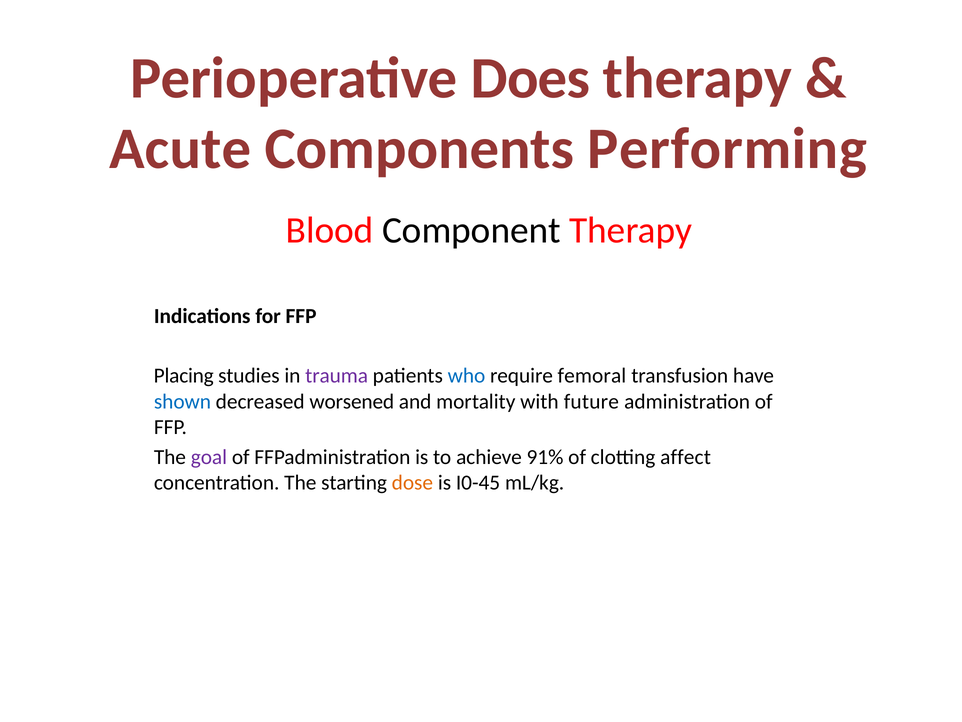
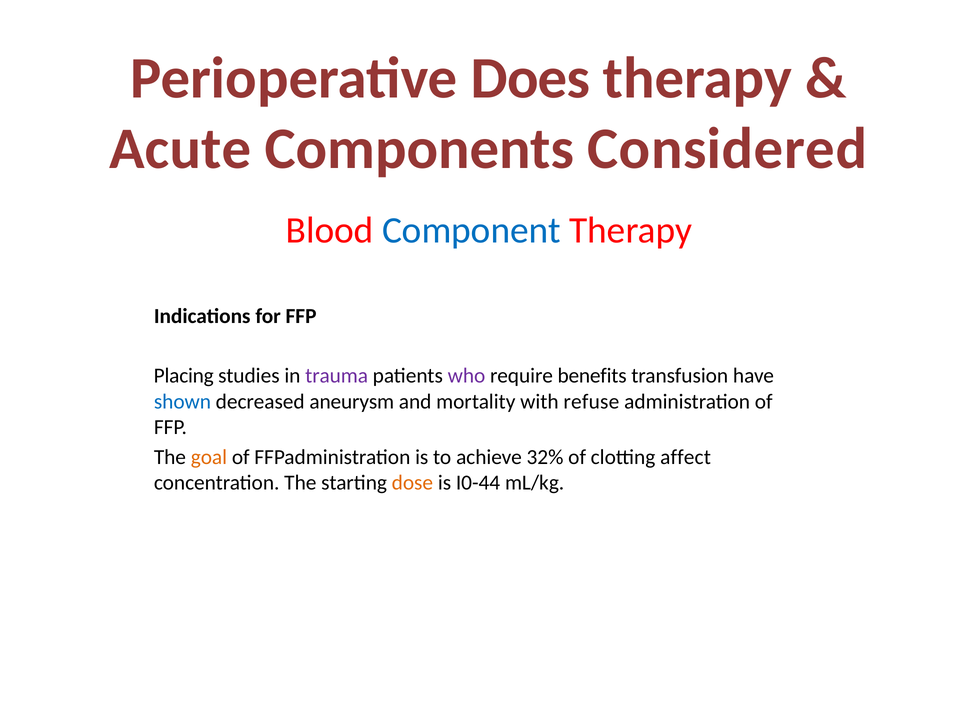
Performing: Performing -> Considered
Component colour: black -> blue
who colour: blue -> purple
femoral: femoral -> benefits
worsened: worsened -> aneurysm
future: future -> refuse
goal colour: purple -> orange
91%: 91% -> 32%
I0-45: I0-45 -> I0-44
